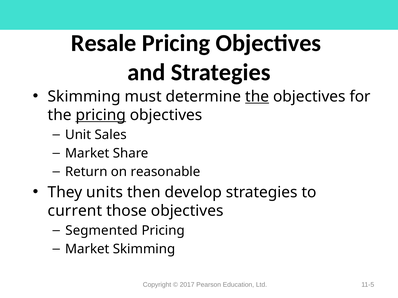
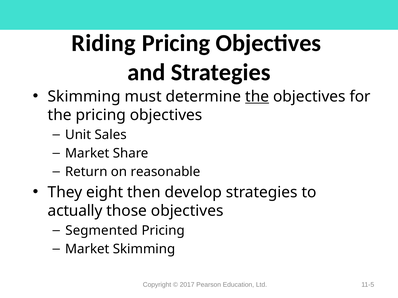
Resale: Resale -> Riding
pricing at (101, 115) underline: present -> none
units: units -> eight
current: current -> actually
